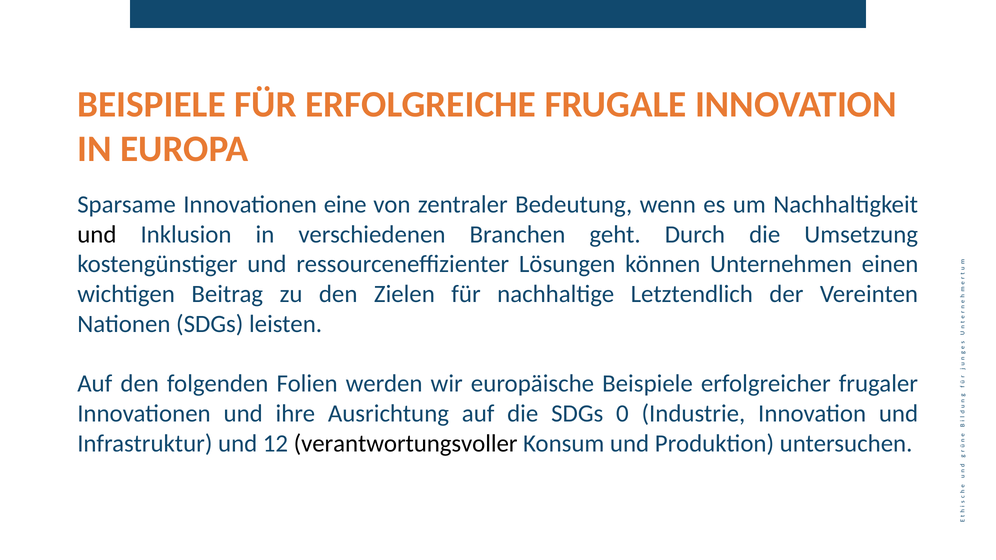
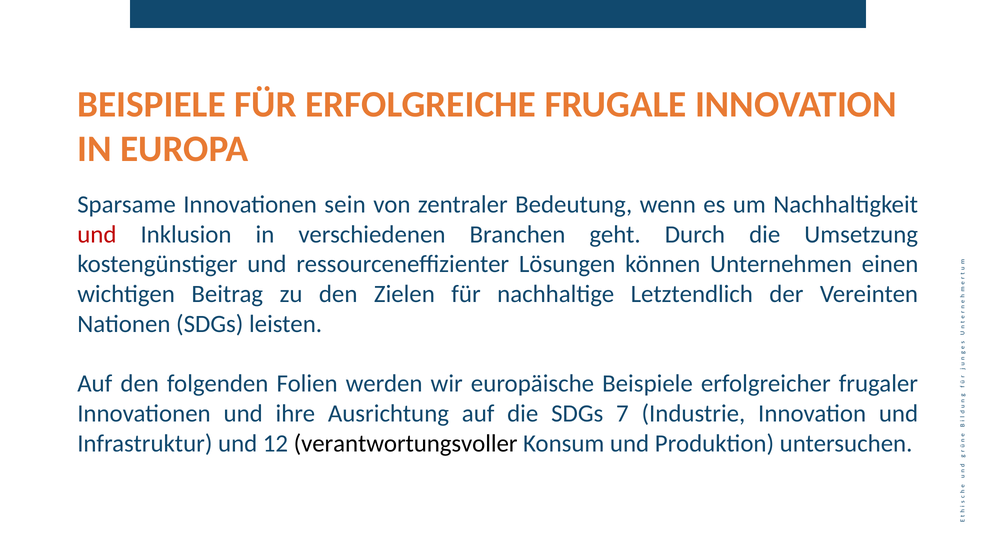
eine: eine -> sein
und at (97, 234) colour: black -> red
0: 0 -> 7
